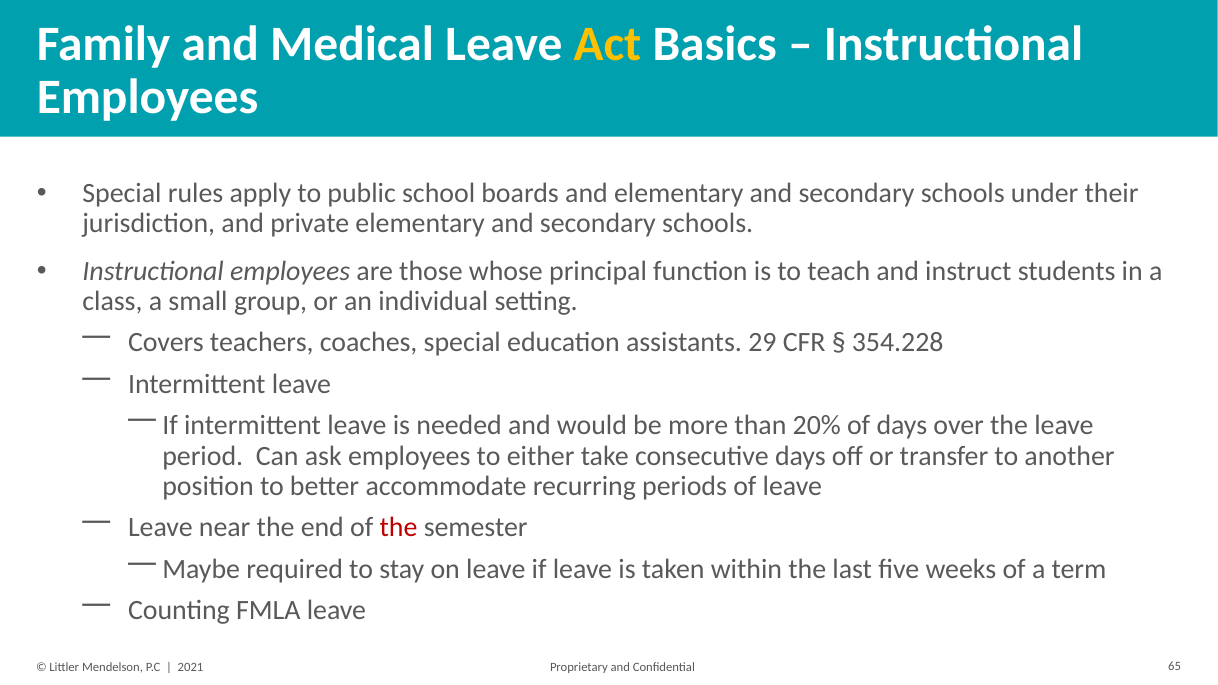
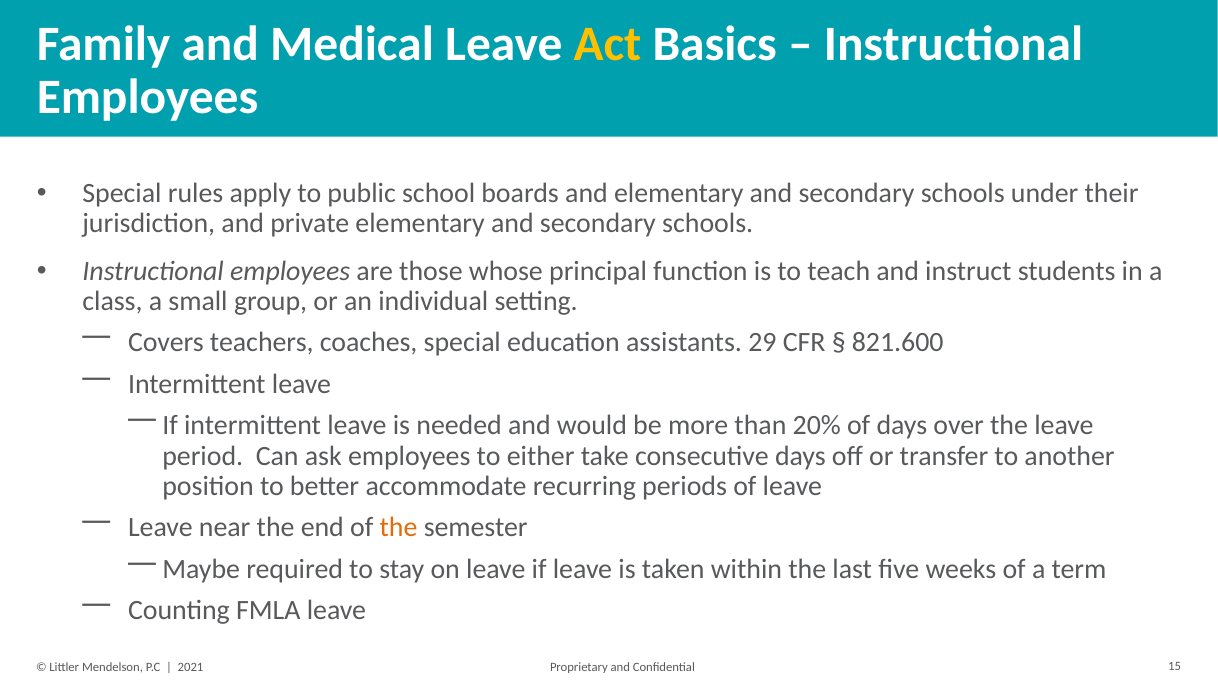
354.228: 354.228 -> 821.600
the at (399, 528) colour: red -> orange
65: 65 -> 15
